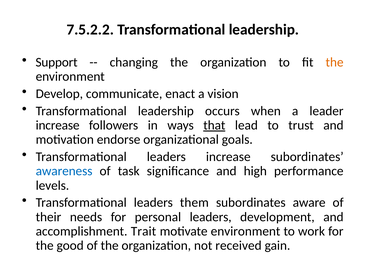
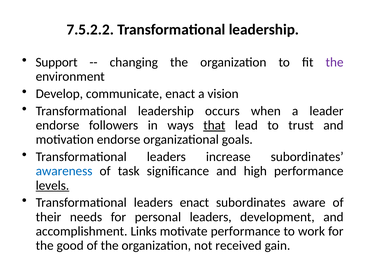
the at (335, 62) colour: orange -> purple
increase at (58, 125): increase -> endorse
levels underline: none -> present
leaders them: them -> enact
Trait: Trait -> Links
motivate environment: environment -> performance
